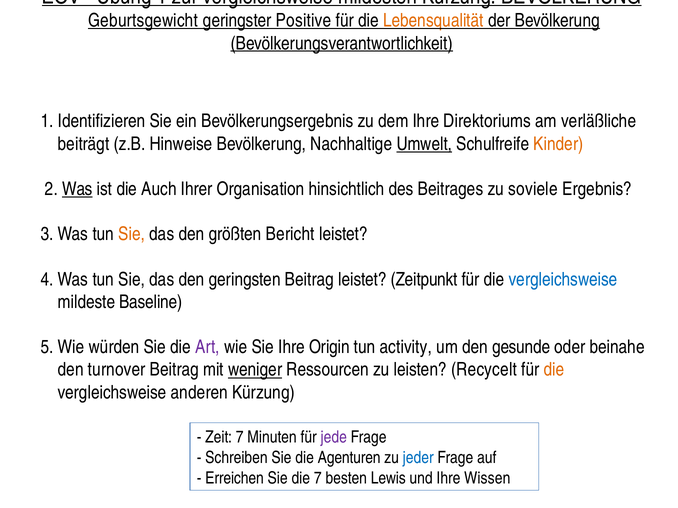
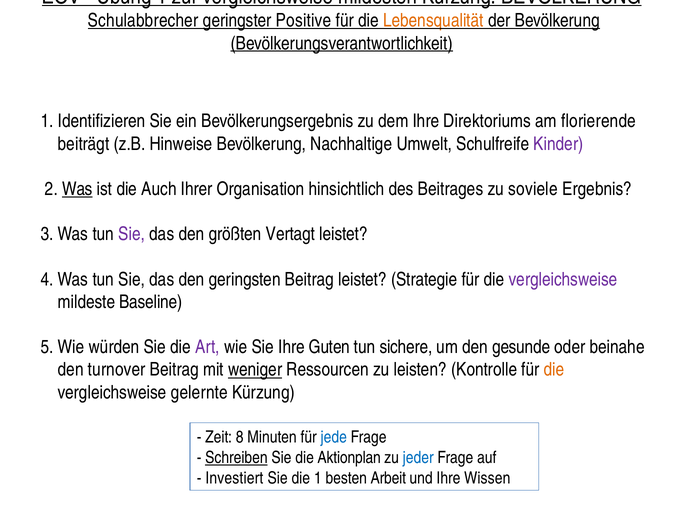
Geburtsgewicht: Geburtsgewicht -> Schulabbrecher
verläßliche: verläßliche -> florierende
Umwelt underline: present -> none
Kinder colour: orange -> purple
Sie at (132, 234) colour: orange -> purple
Bericht: Bericht -> Vertagt
Zeitpunkt: Zeitpunkt -> Strategie
vergleichsweise at (563, 280) colour: blue -> purple
Origin: Origin -> Guten
activity: activity -> sichere
Recycelt: Recycelt -> Kontrolle
anderen: anderen -> gelernte
Zeit 7: 7 -> 8
jede colour: purple -> blue
Schreiben underline: none -> present
Agenturen: Agenturen -> Aktionplan
Erreichen: Erreichen -> Investiert
die 7: 7 -> 1
Lewis: Lewis -> Arbeit
